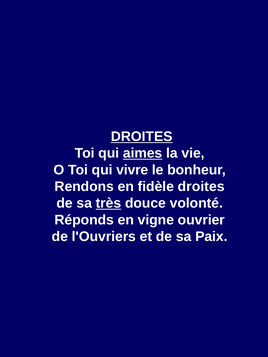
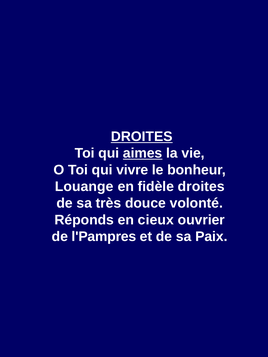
Rendons: Rendons -> Louange
très underline: present -> none
vigne: vigne -> cieux
l'Ouvriers: l'Ouvriers -> l'Pampres
